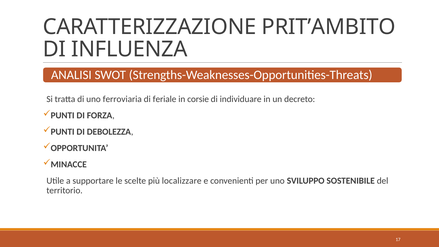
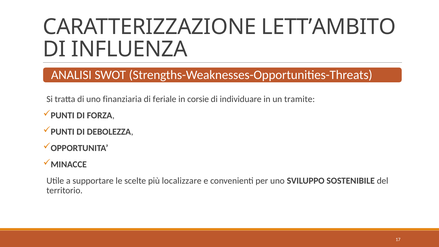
PRIT’AMBITO: PRIT’AMBITO -> LETT’AMBITO
ferroviaria: ferroviaria -> finanziaria
decreto: decreto -> tramite
